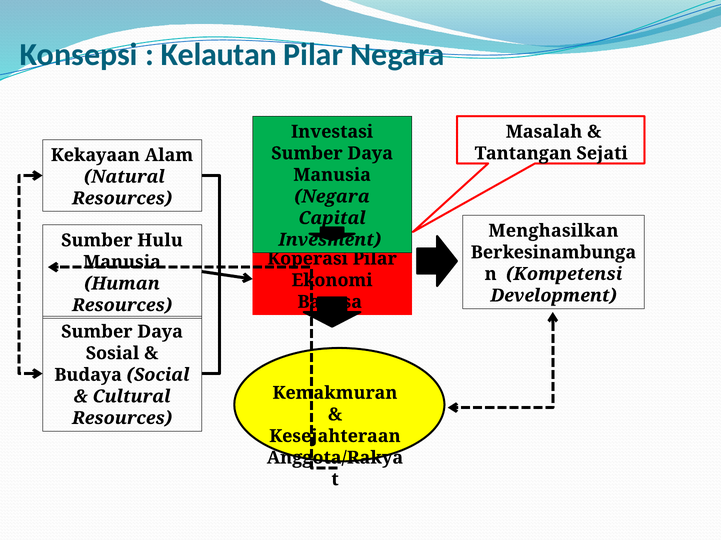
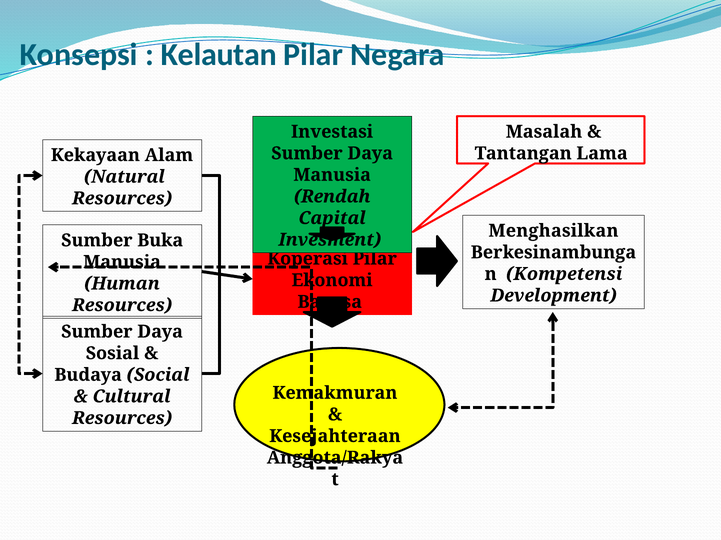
Sejati: Sejati -> Lama
Negara at (332, 197): Negara -> Rendah
Hulu: Hulu -> Buka
